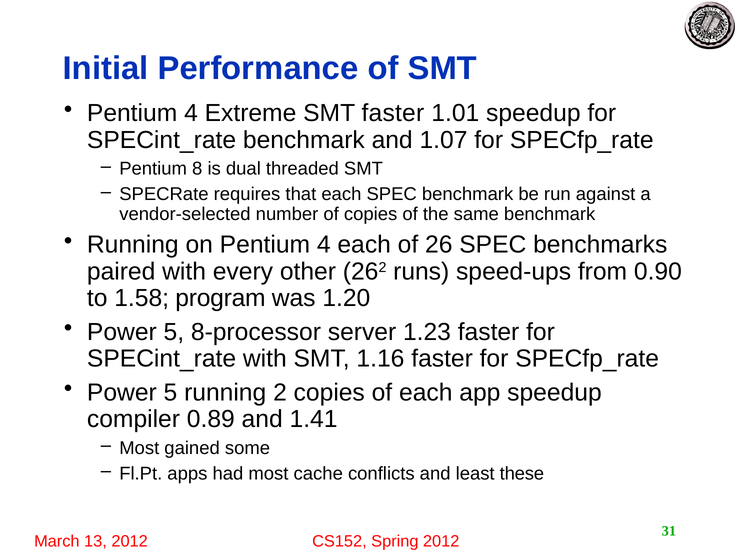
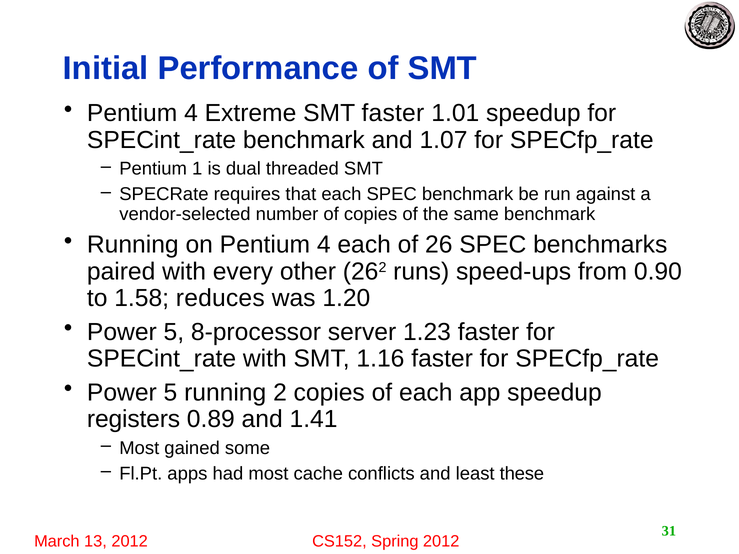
8: 8 -> 1
program: program -> reduces
compiler: compiler -> registers
